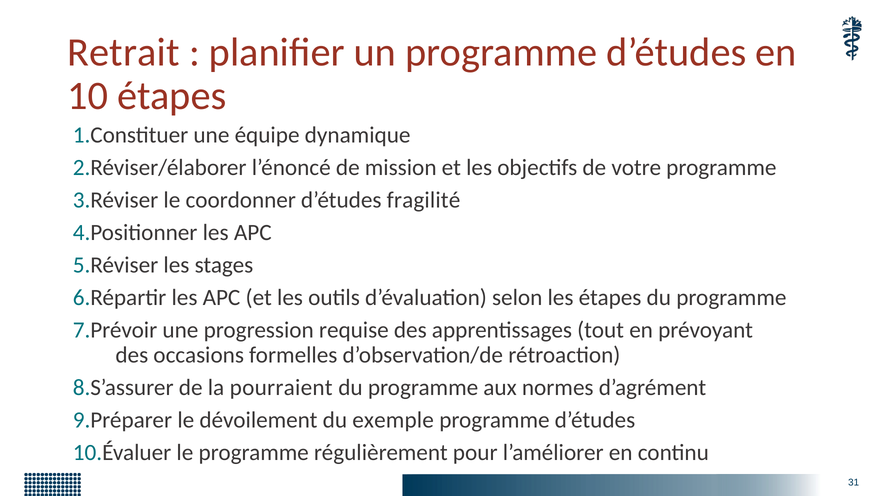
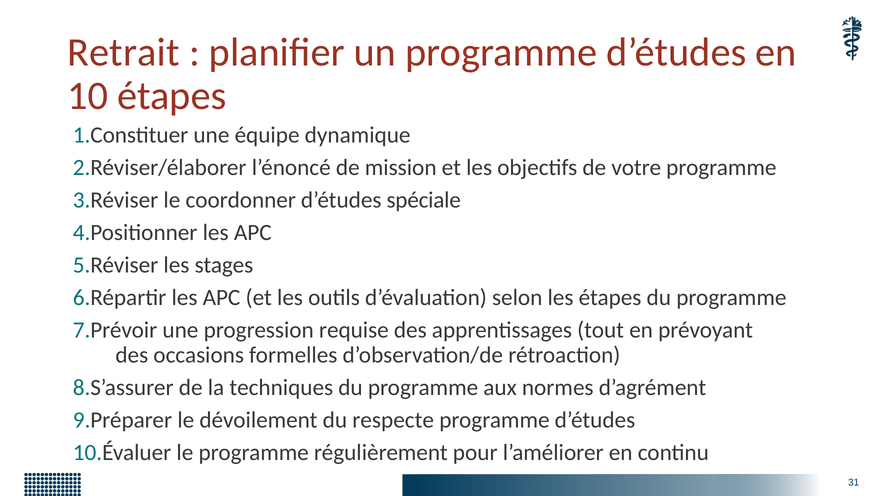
fragilité: fragilité -> spéciale
pourraient: pourraient -> techniques
exemple: exemple -> respecte
